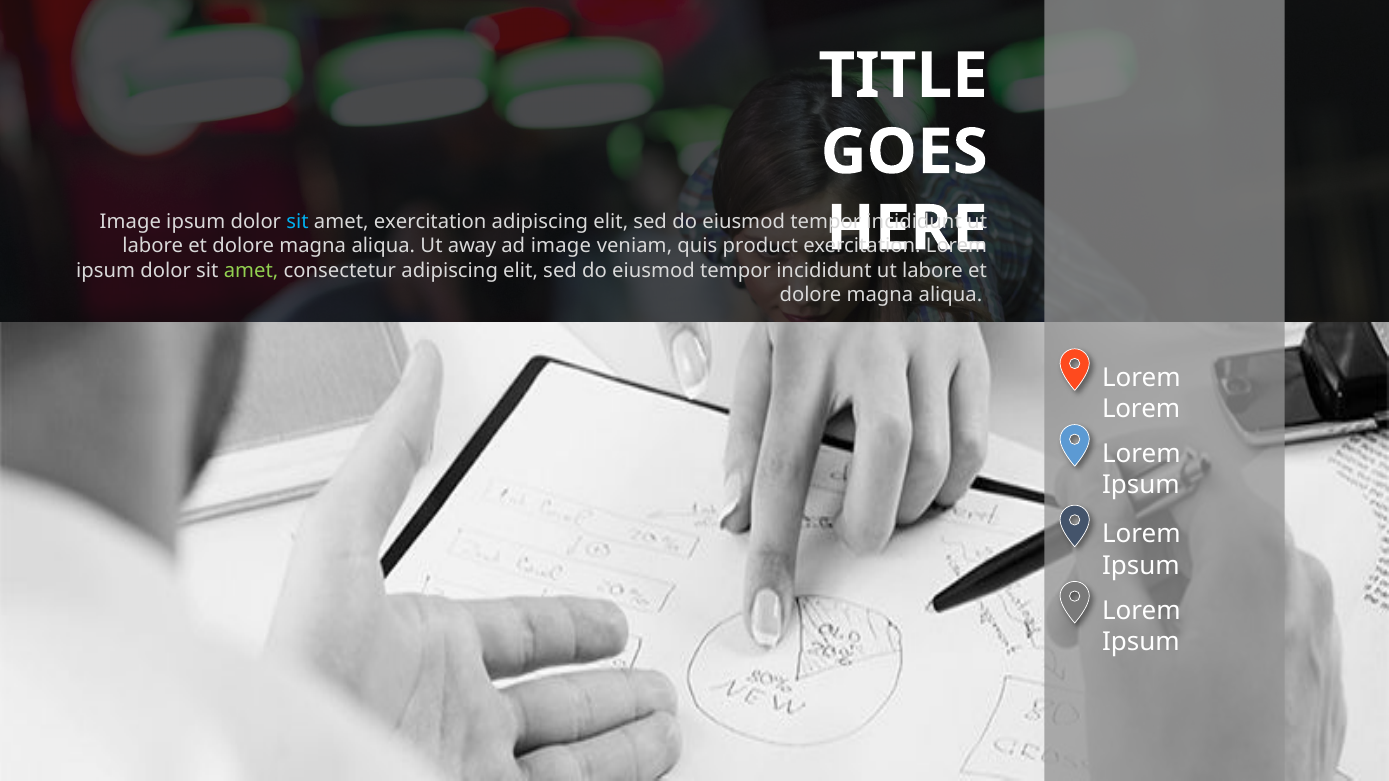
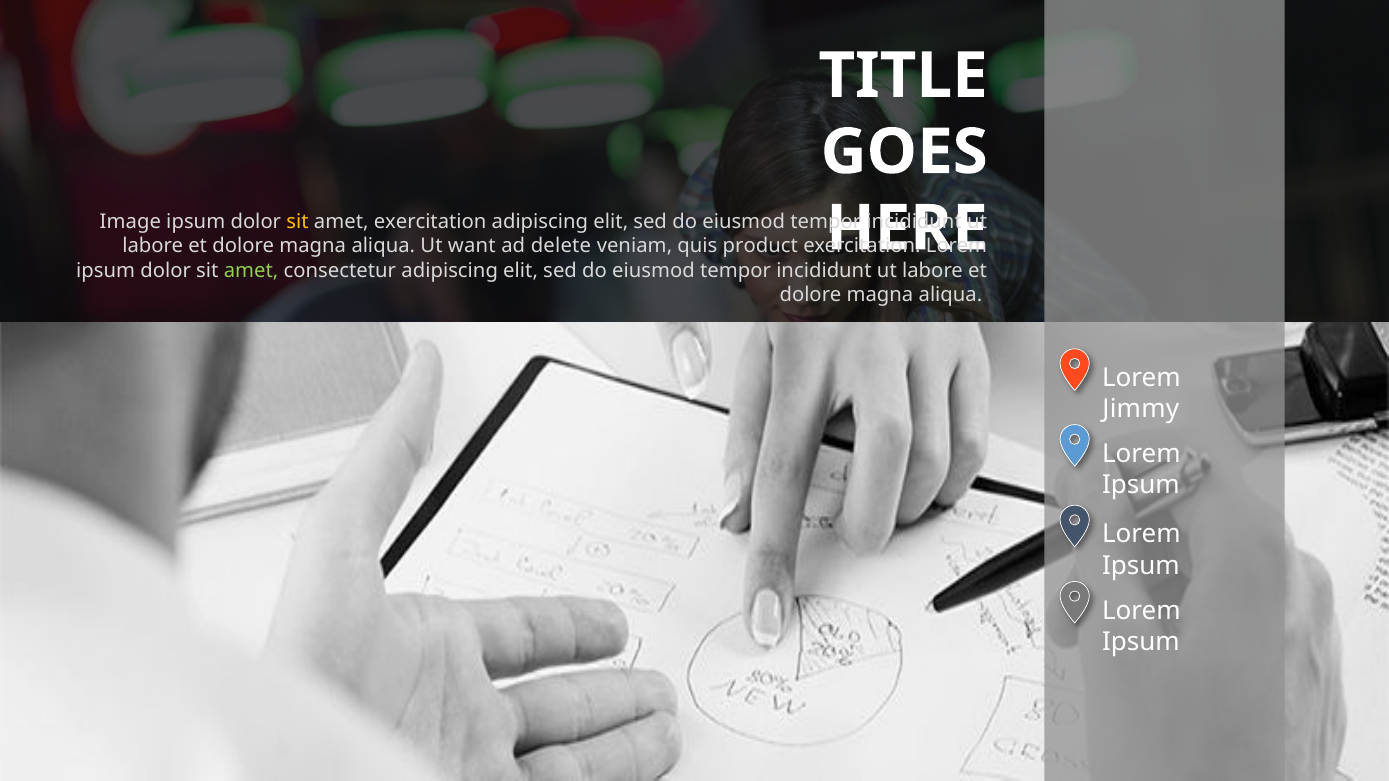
sit at (298, 222) colour: light blue -> yellow
away: away -> want
ad image: image -> delete
Lorem at (1141, 409): Lorem -> Jimmy
